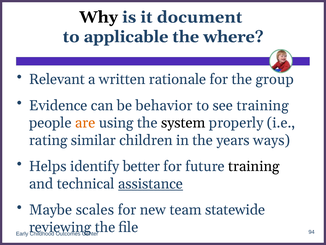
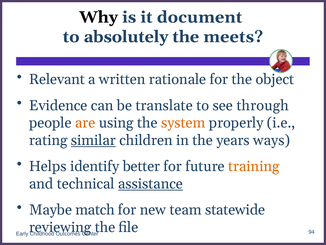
applicable: applicable -> absolutely
where: where -> meets
group: group -> object
behavior: behavior -> translate
see training: training -> through
system colour: black -> orange
similar underline: none -> present
training at (254, 166) colour: black -> orange
scales: scales -> match
